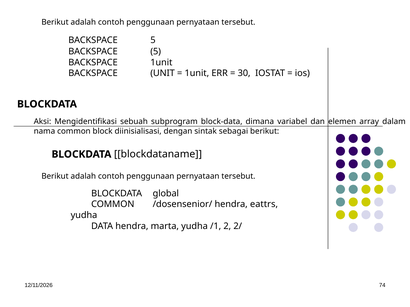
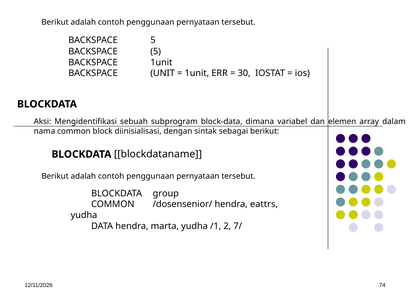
global: global -> group
2/: 2/ -> 7/
